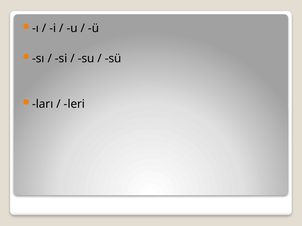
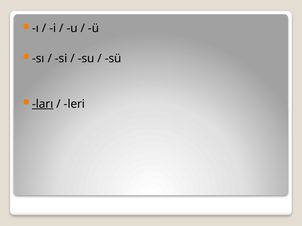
ları underline: none -> present
